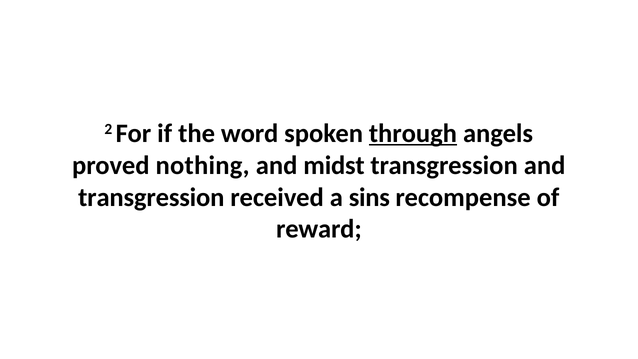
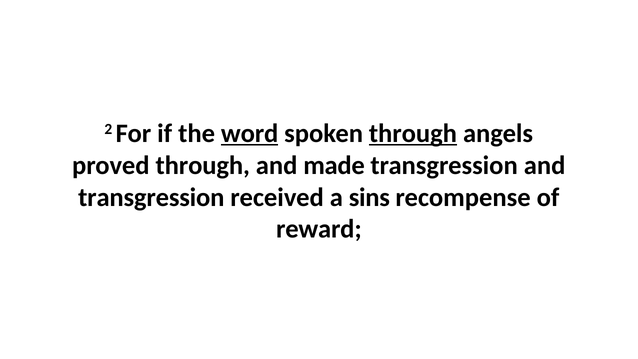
word underline: none -> present
proved nothing: nothing -> through
midst: midst -> made
